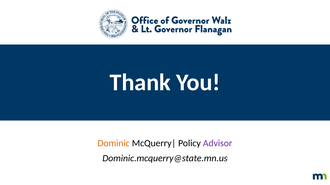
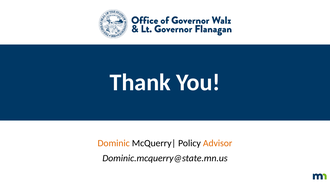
Advisor colour: purple -> orange
